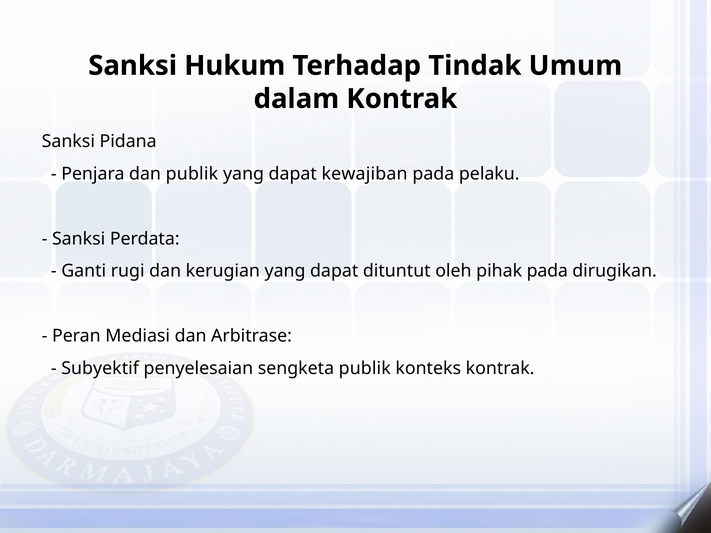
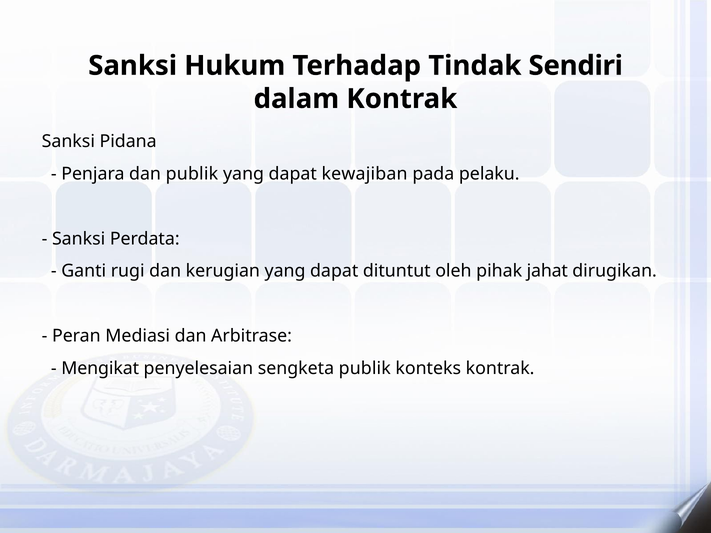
Umum: Umum -> Sendiri
pihak pada: pada -> jahat
Subyektif: Subyektif -> Mengikat
